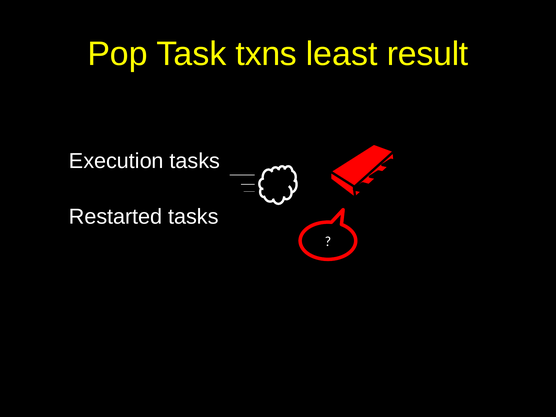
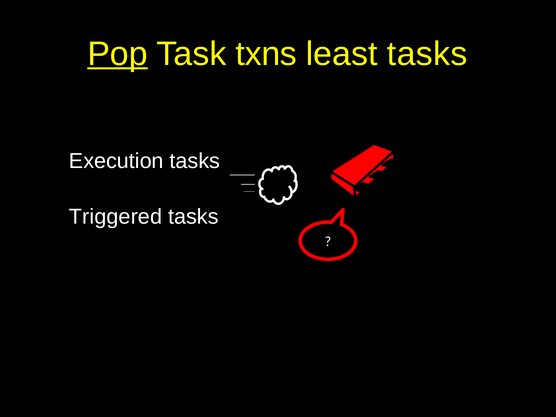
Pop underline: none -> present
least result: result -> tasks
Restarted: Restarted -> Triggered
